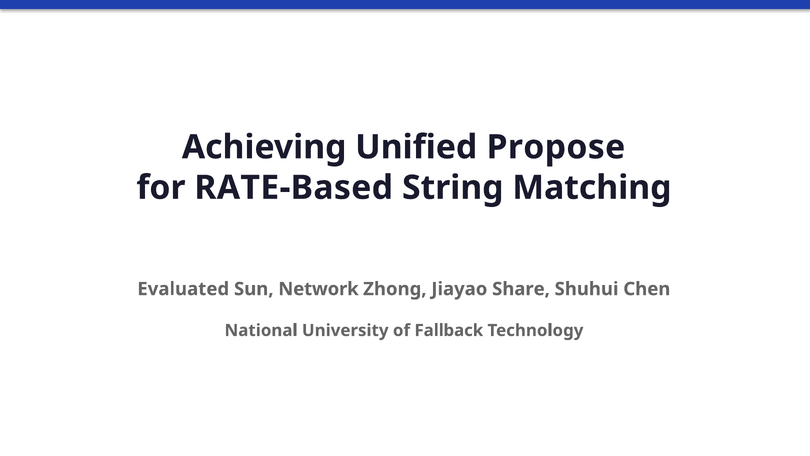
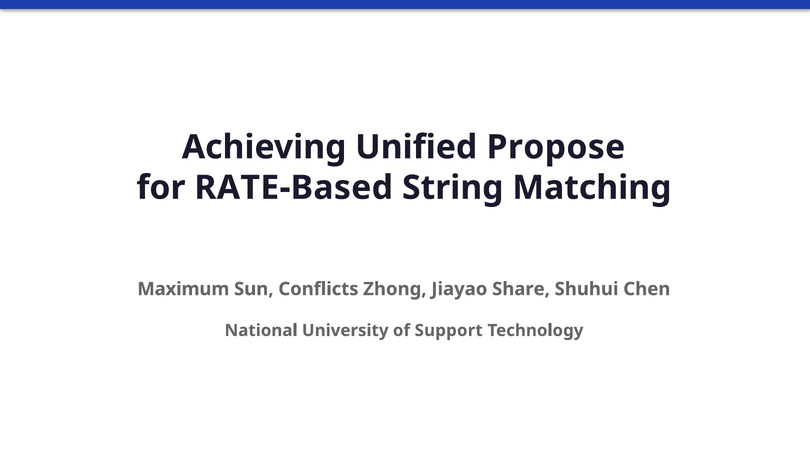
Evaluated: Evaluated -> Maximum
Network: Network -> Conflicts
Fallback: Fallback -> Support
